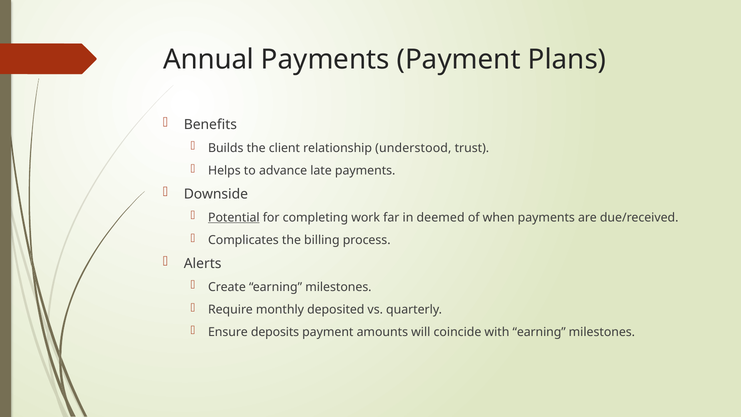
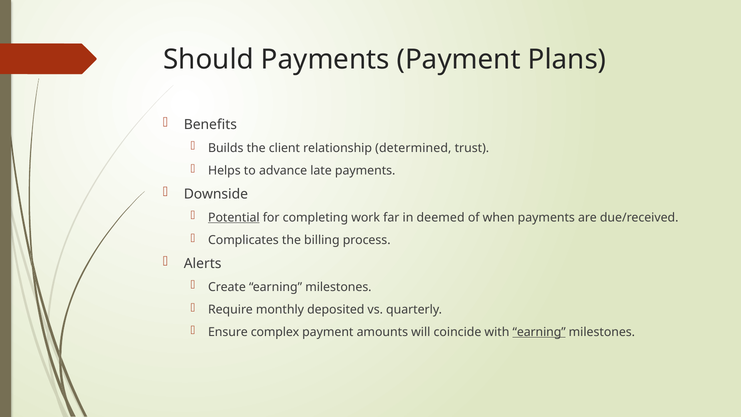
Annual: Annual -> Should
understood: understood -> determined
deposits: deposits -> complex
earning at (539, 332) underline: none -> present
